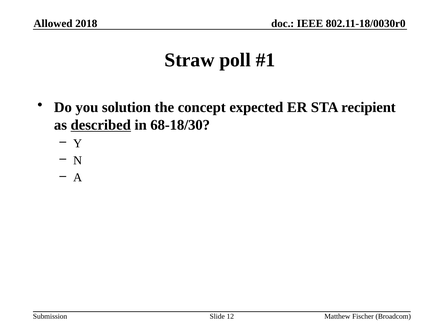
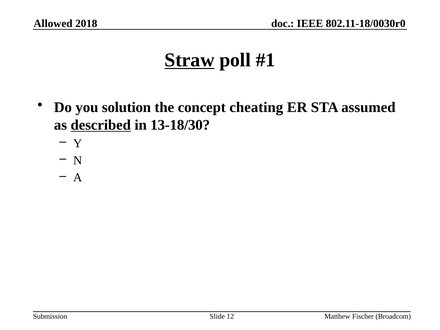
Straw underline: none -> present
expected: expected -> cheating
recipient: recipient -> assumed
68-18/30: 68-18/30 -> 13-18/30
